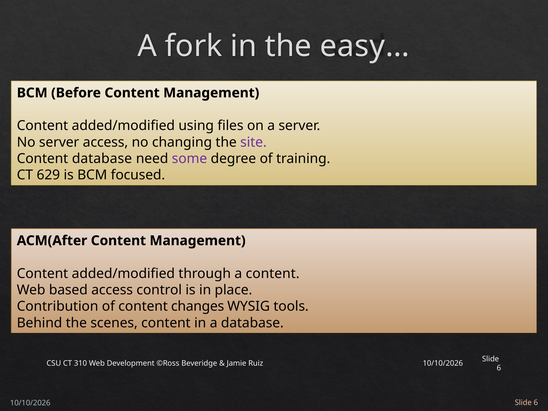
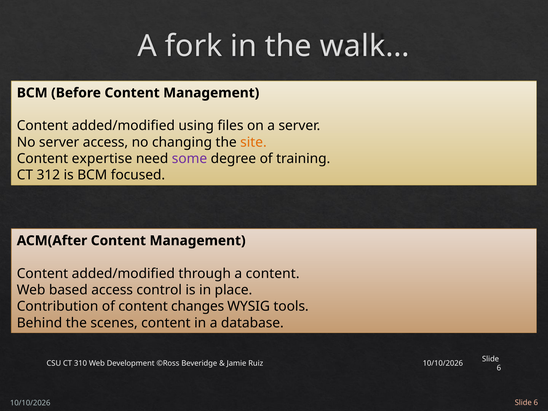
easy…: easy… -> walk…
site colour: purple -> orange
Content database: database -> expertise
629: 629 -> 312
